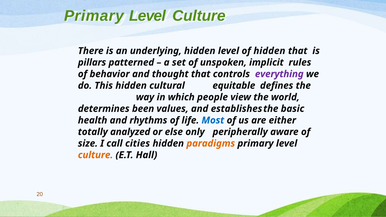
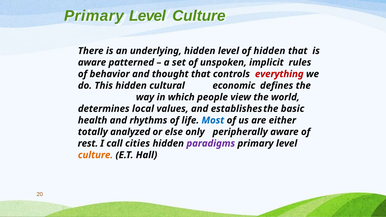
pillars at (92, 62): pillars -> aware
everything colour: purple -> red
equitable: equitable -> economic
been: been -> local
size: size -> rest
paradigms colour: orange -> purple
